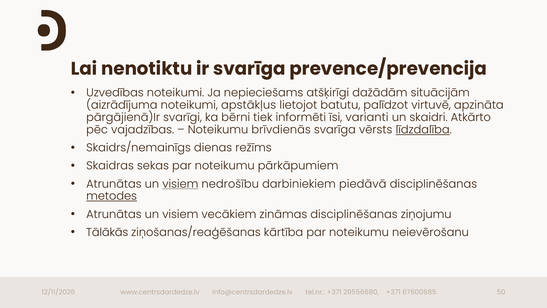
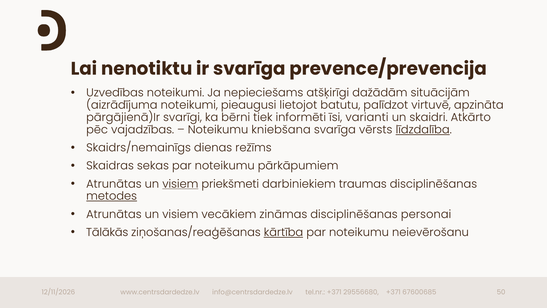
apstākļus: apstākļus -> pieaugusi
brīvdienās: brīvdienās -> kniebšana
nedrošību: nedrošību -> priekšmeti
piedāvā: piedāvā -> traumas
ziņojumu: ziņojumu -> personai
kārtība underline: none -> present
